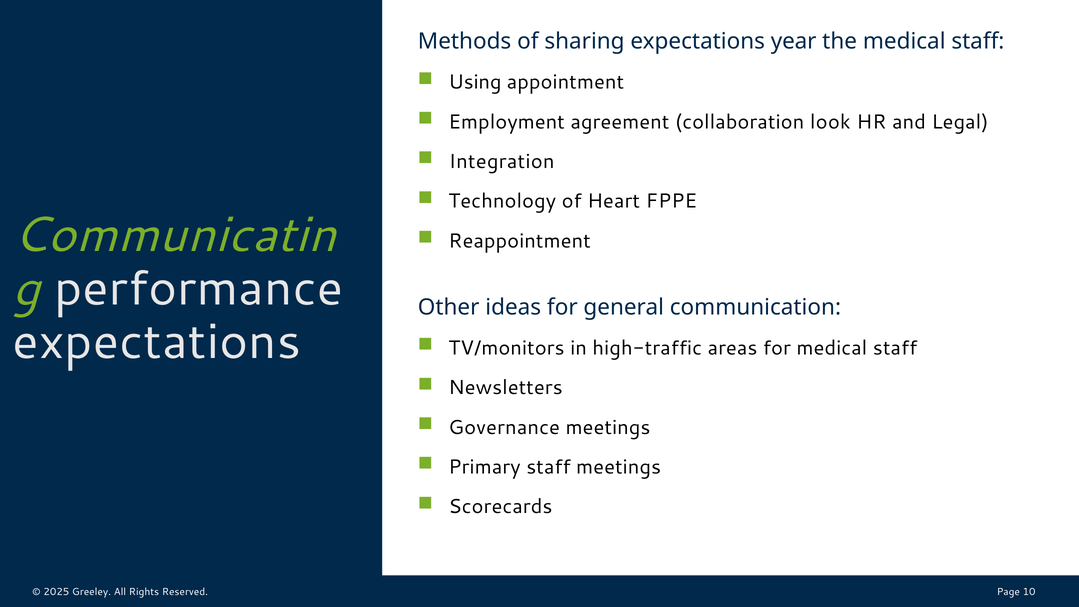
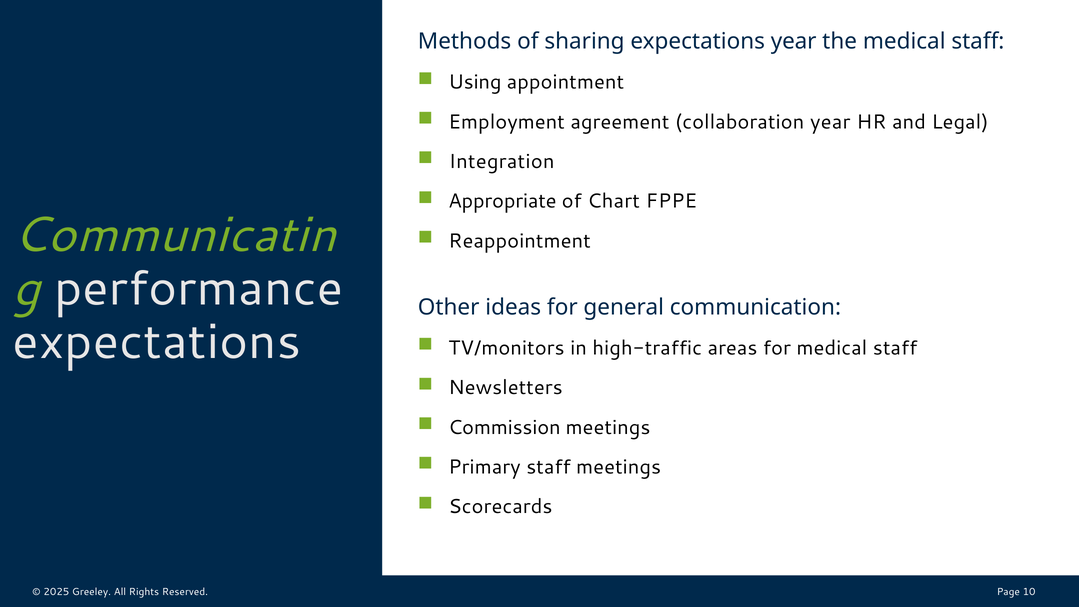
collaboration look: look -> year
Technology: Technology -> Appropriate
Heart: Heart -> Chart
Governance: Governance -> Commission
